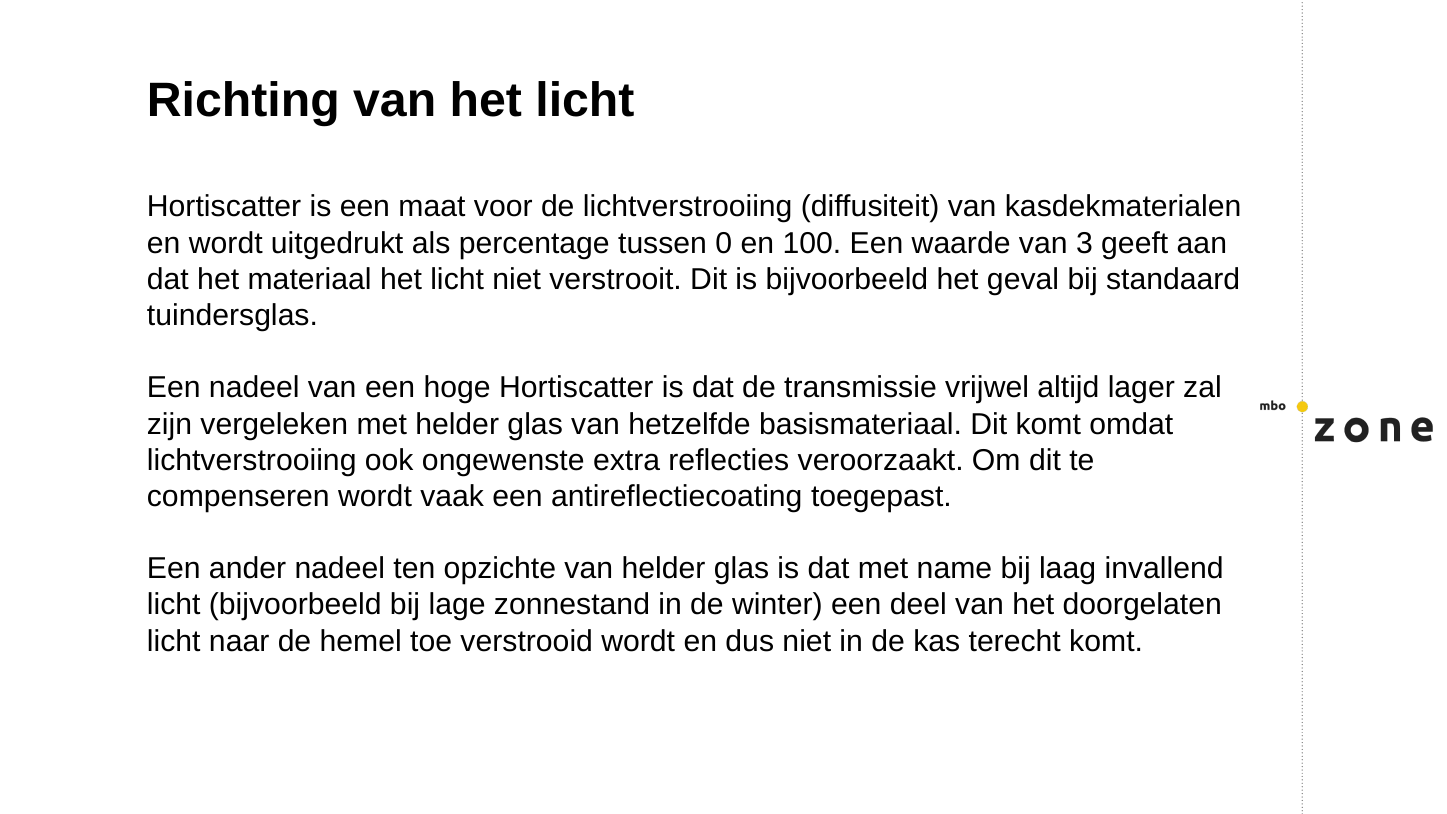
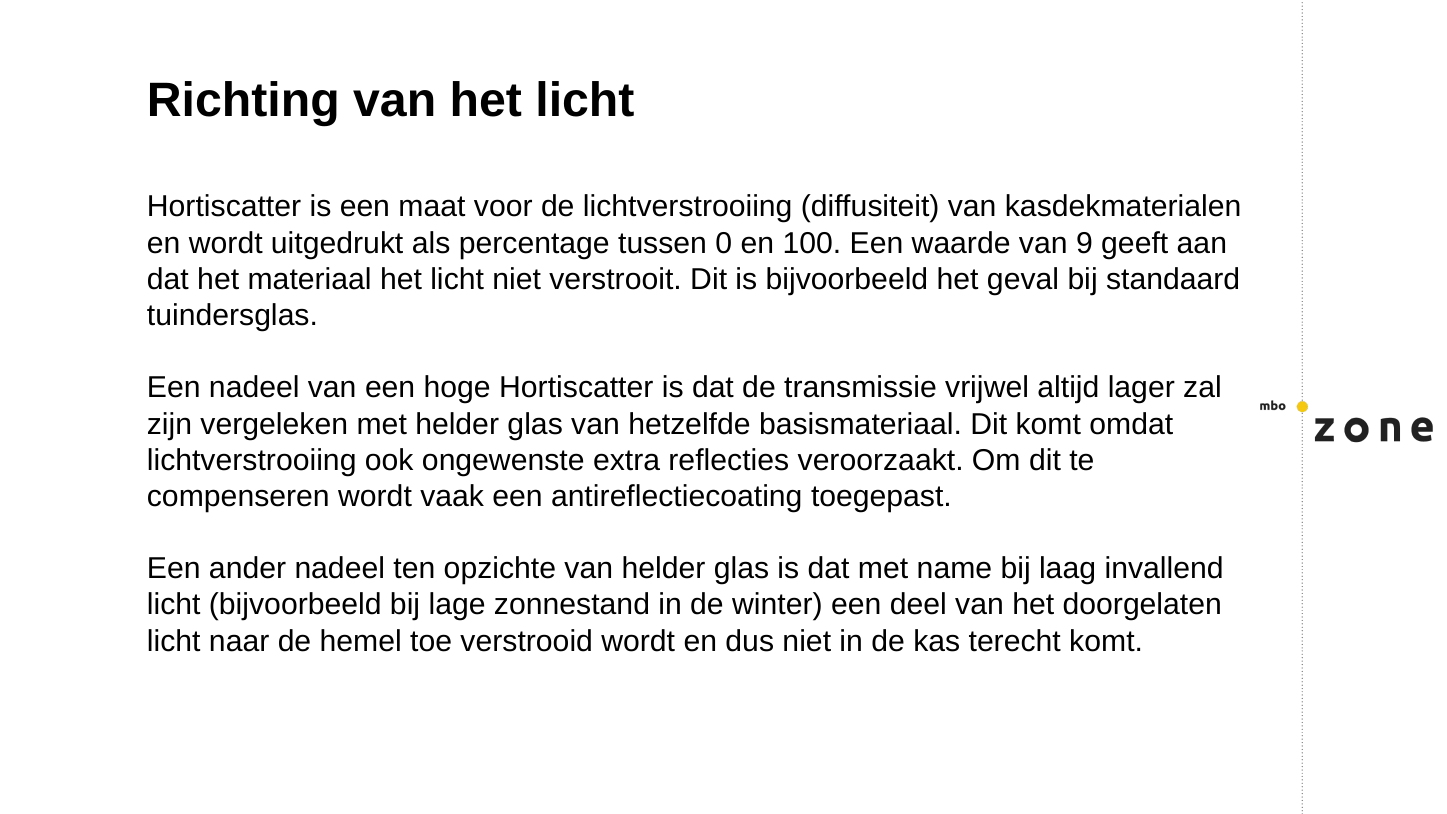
3: 3 -> 9
